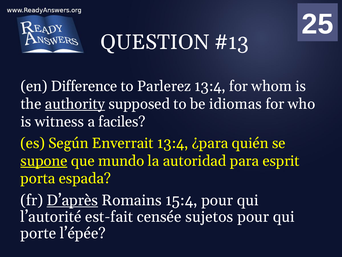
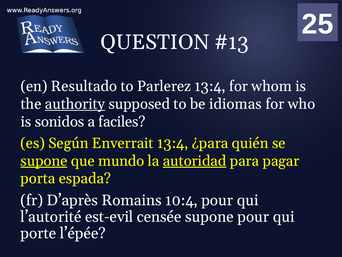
Difference: Difference -> Resultado
witness: witness -> sonidos
autoridad underline: none -> present
esprit: esprit -> pagar
D’après underline: present -> none
15:4: 15:4 -> 10:4
est-fait: est-fait -> est-evil
censée sujetos: sujetos -> supone
